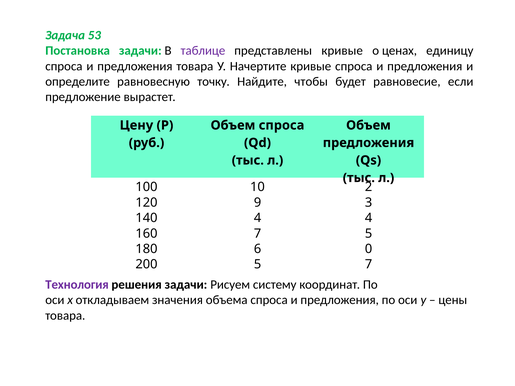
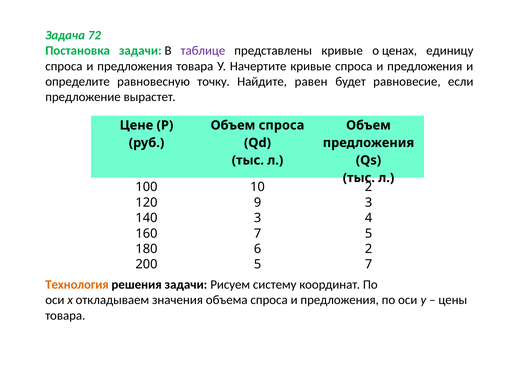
53: 53 -> 72
чтобы: чтобы -> равен
Цену: Цену -> Цене
140 4: 4 -> 3
6 0: 0 -> 2
Технология colour: purple -> orange
